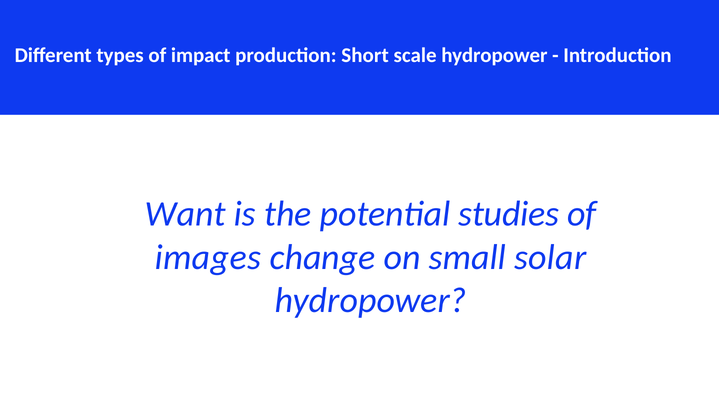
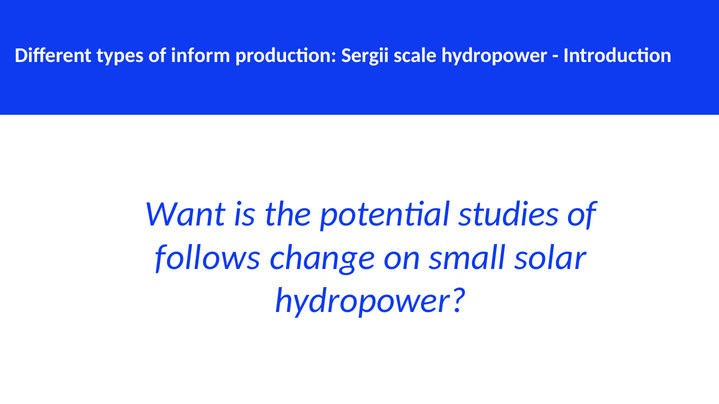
impact: impact -> inform
Short: Short -> Sergii
images: images -> follows
